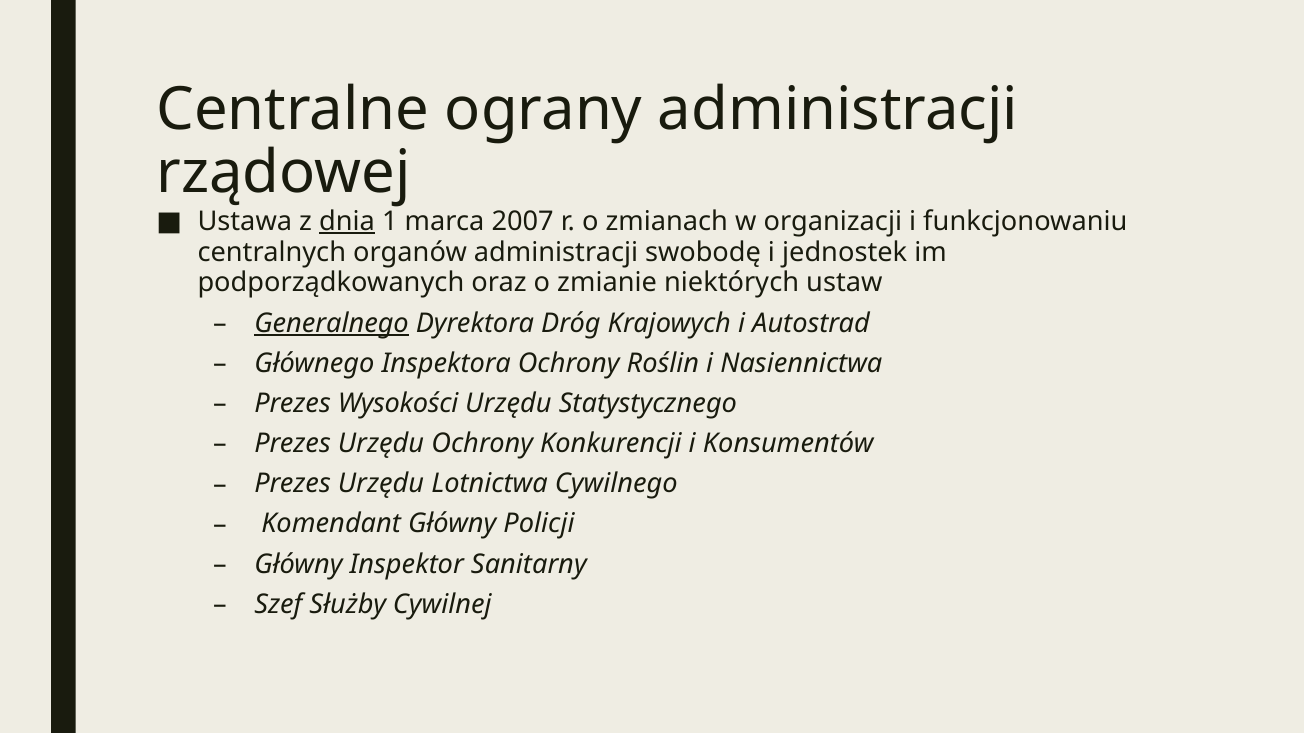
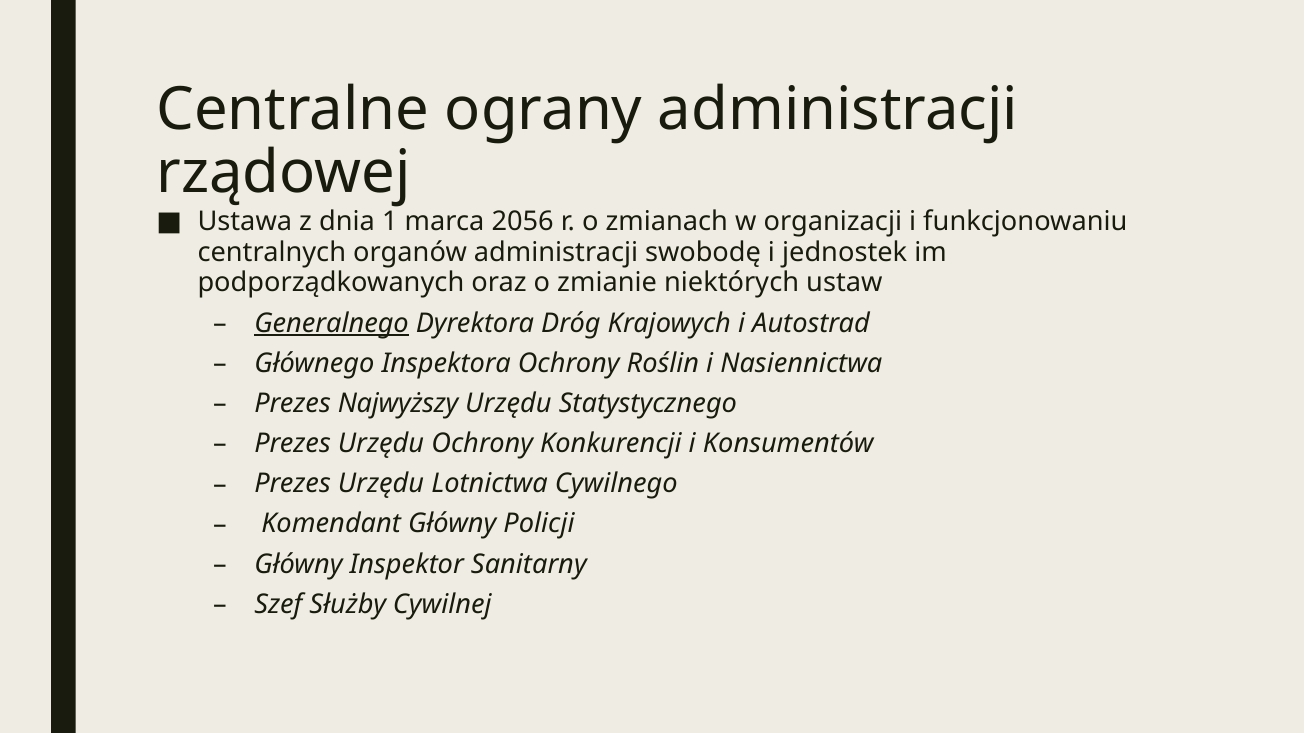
dnia underline: present -> none
2007: 2007 -> 2056
Wysokości: Wysokości -> Najwyższy
